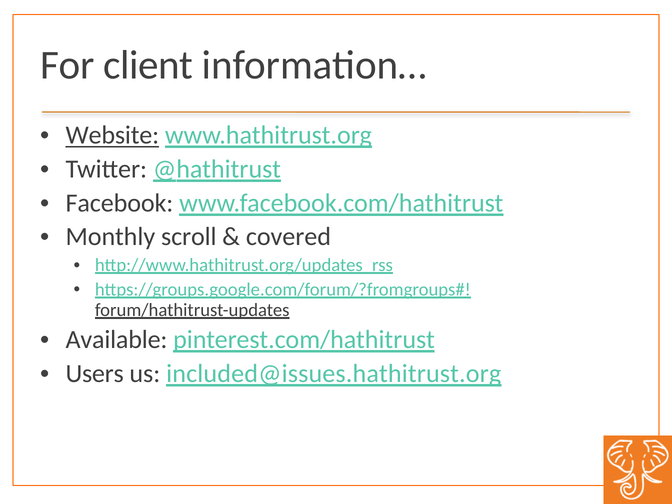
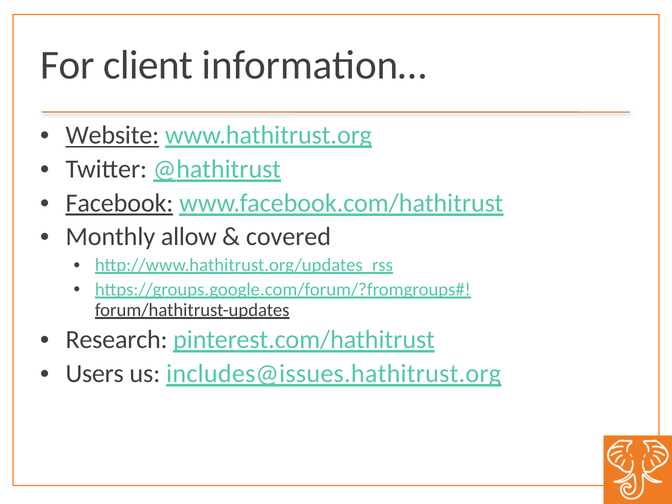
Facebook underline: none -> present
scroll: scroll -> allow
Available: Available -> Research
included@issues.hathitrust.org: included@issues.hathitrust.org -> includes@issues.hathitrust.org
